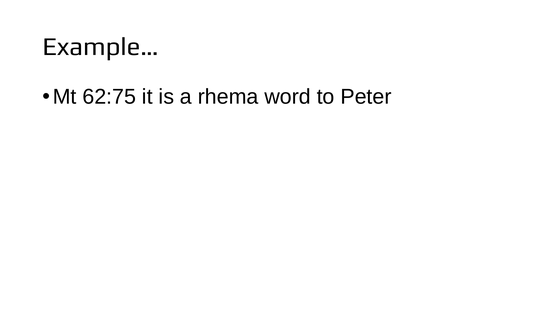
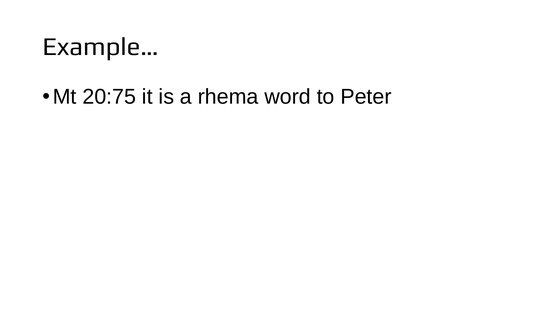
62:75: 62:75 -> 20:75
